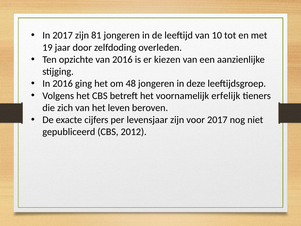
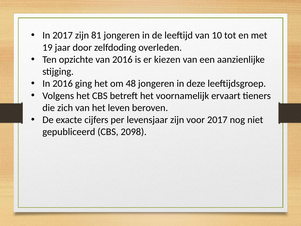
erfelijk: erfelijk -> ervaart
2012: 2012 -> 2098
